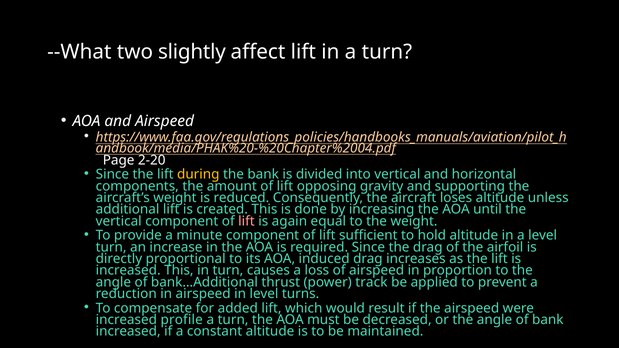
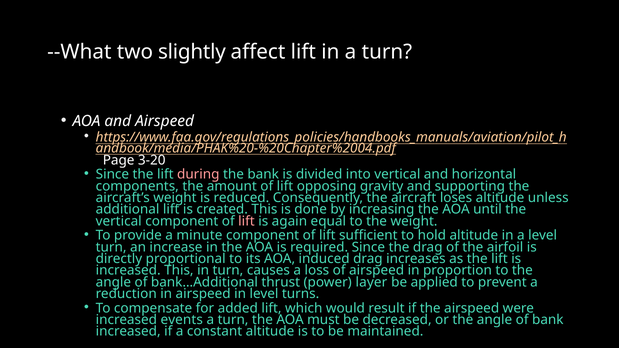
2-20: 2-20 -> 3-20
during colour: yellow -> pink
track: track -> layer
profile: profile -> events
